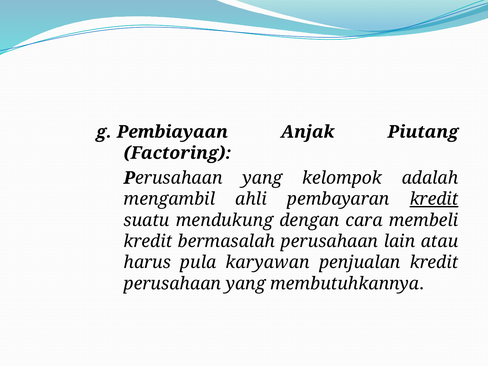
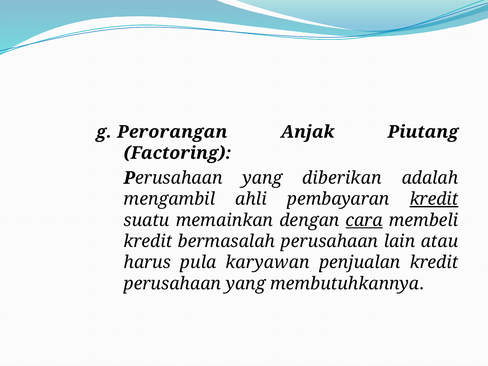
Pembiayaan: Pembiayaan -> Perorangan
kelompok: kelompok -> diberikan
mendukung: mendukung -> memainkan
cara underline: none -> present
